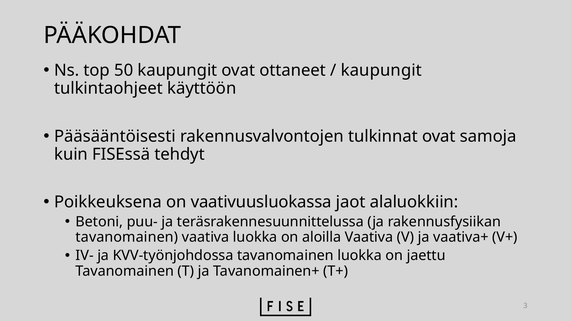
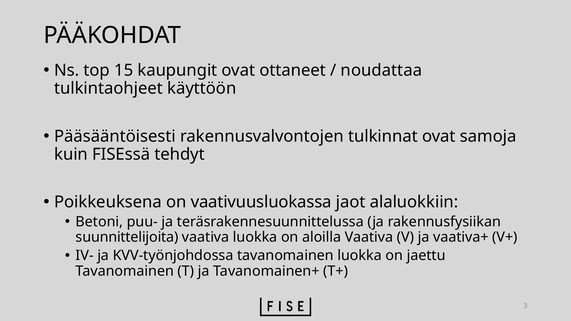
50: 50 -> 15
kaupungit at (381, 70): kaupungit -> noudattaa
tavanomainen at (127, 237): tavanomainen -> suunnittelijoita
